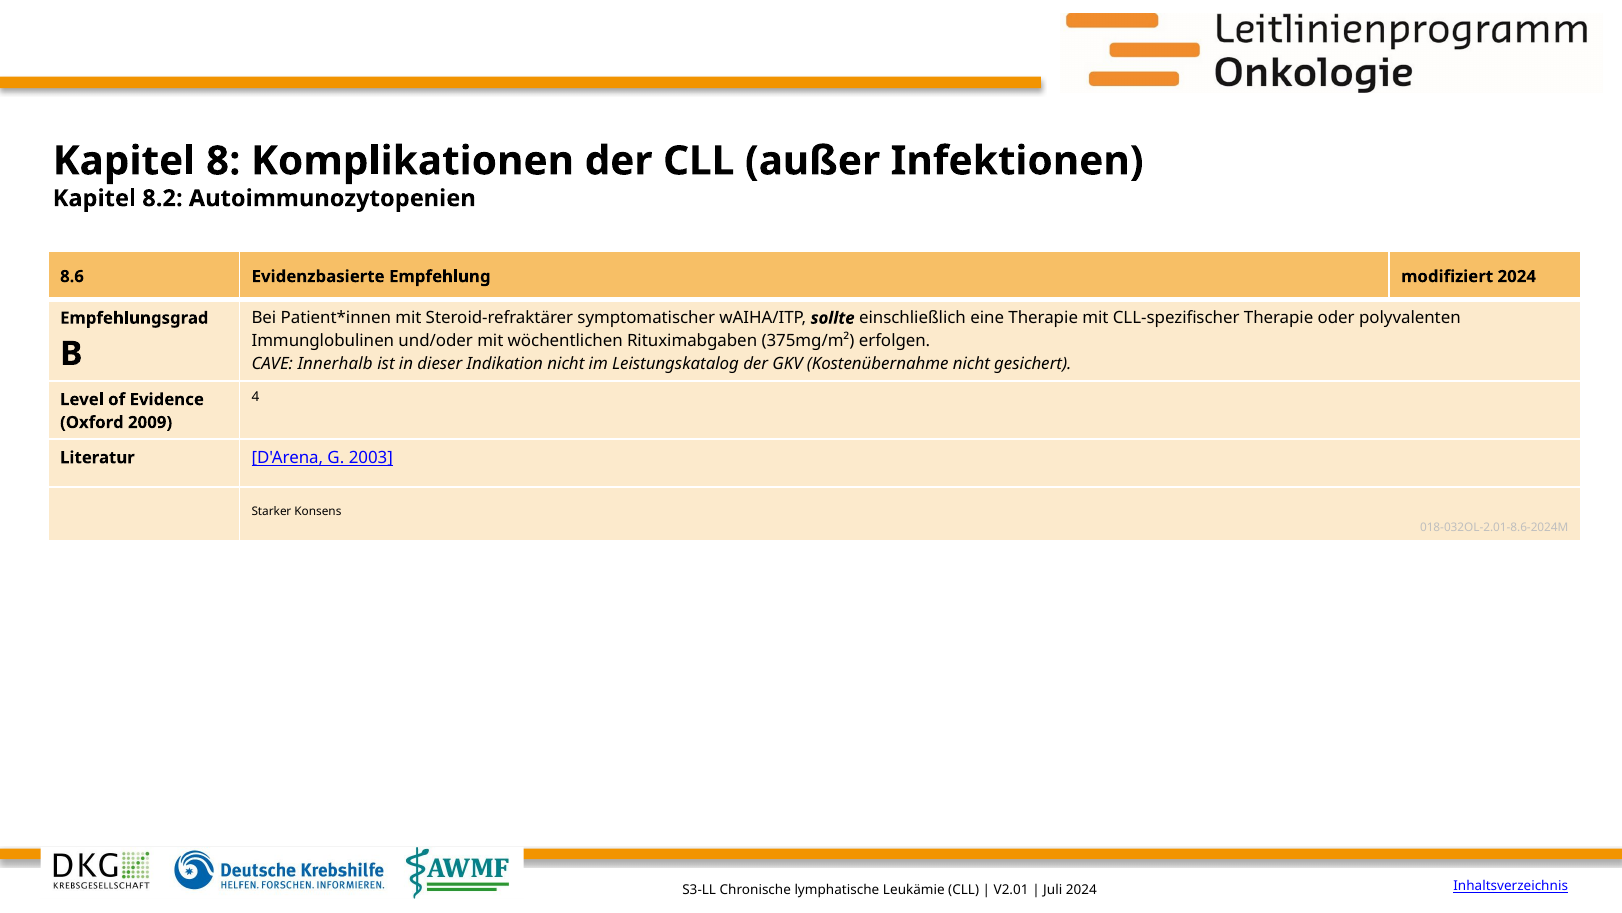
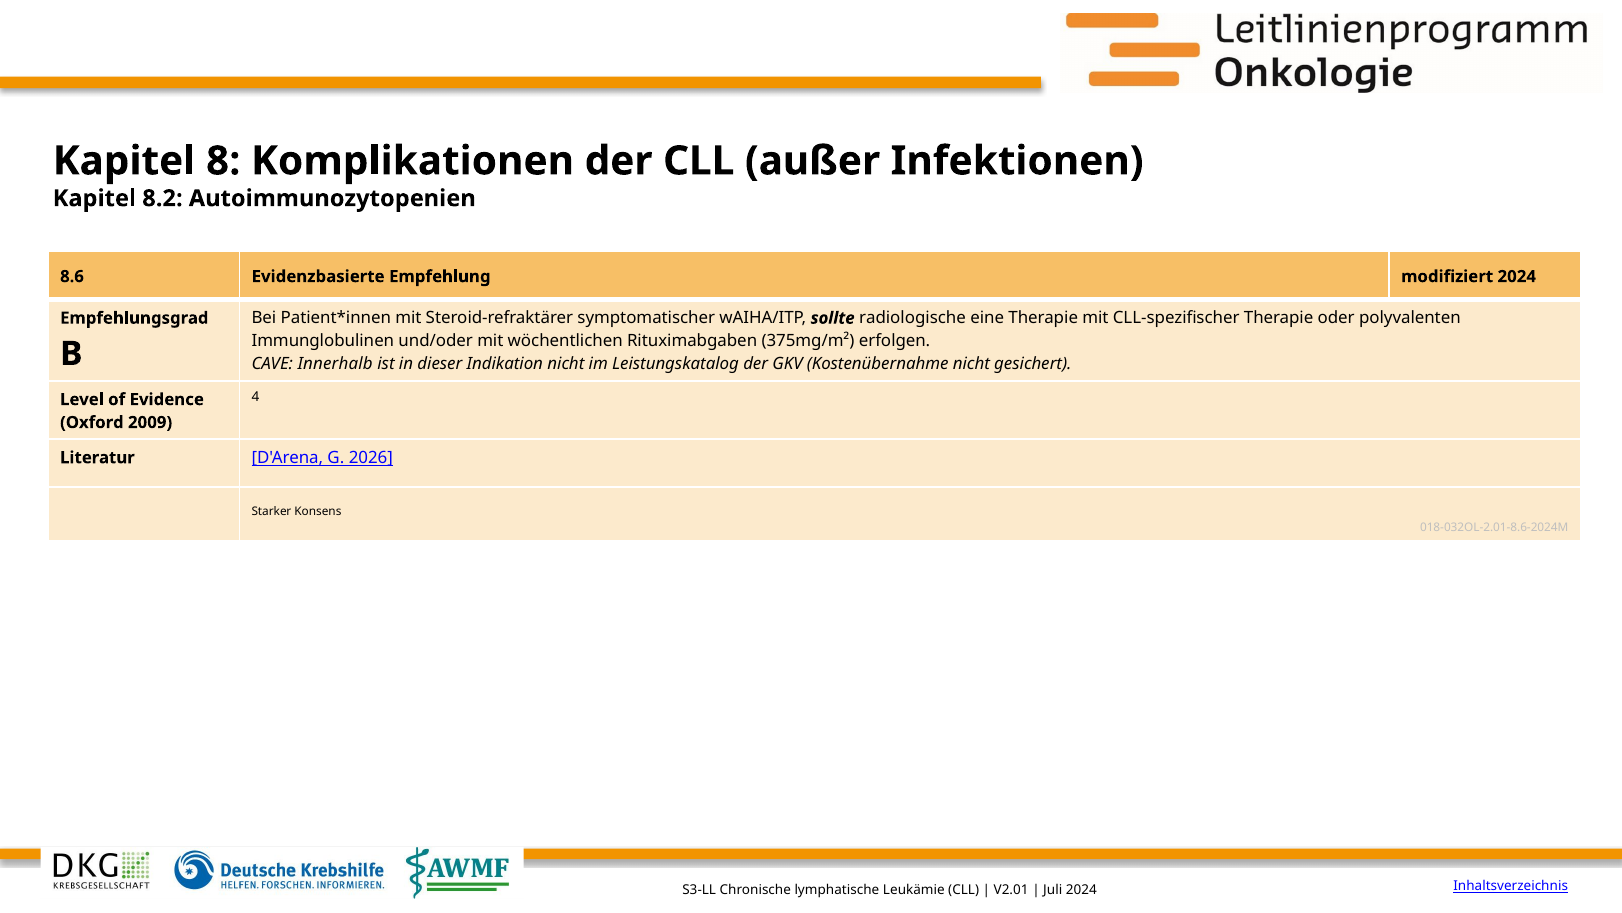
einschließlich: einschließlich -> radiologische
2003: 2003 -> 2026
